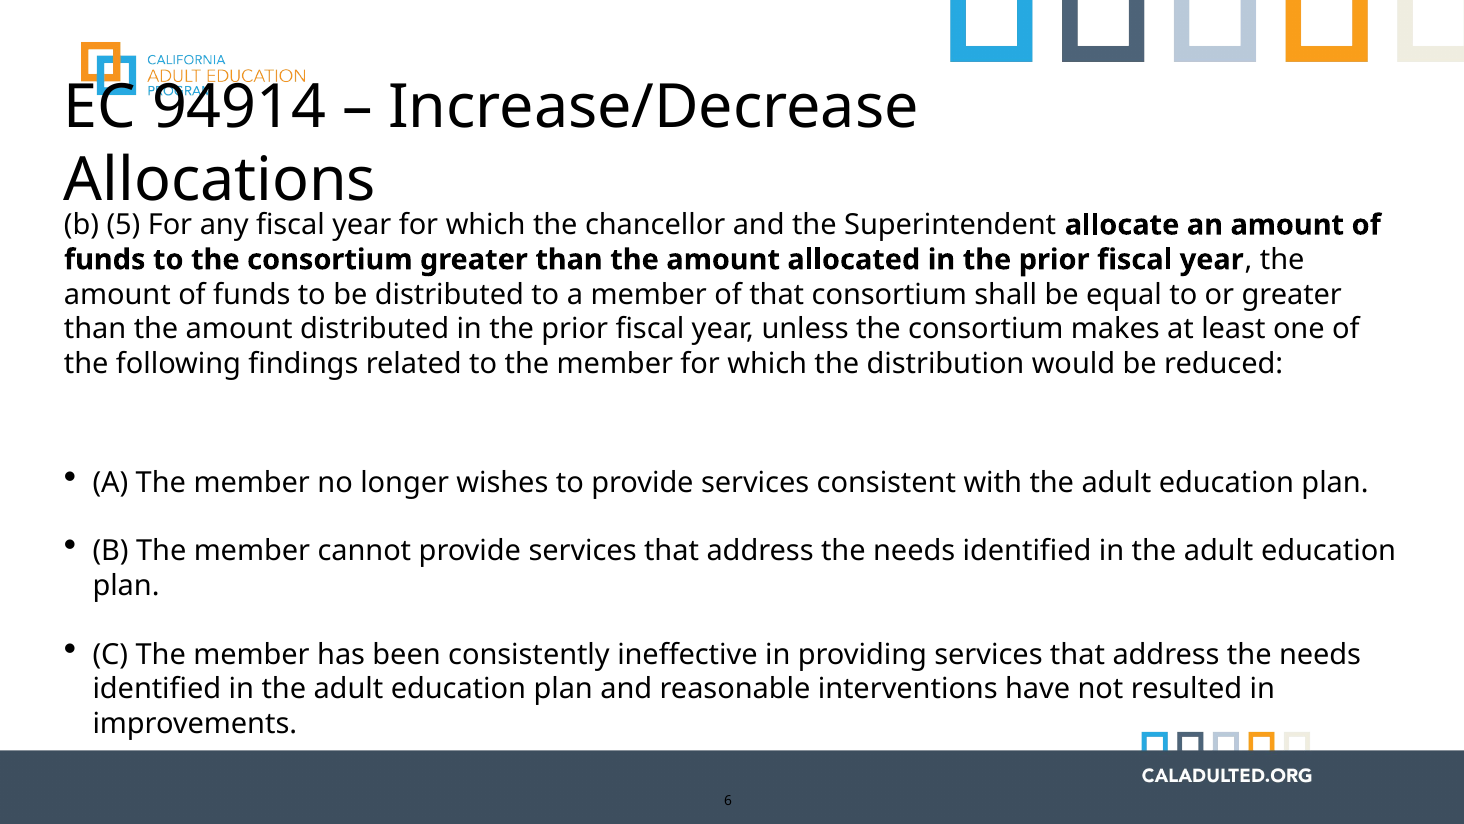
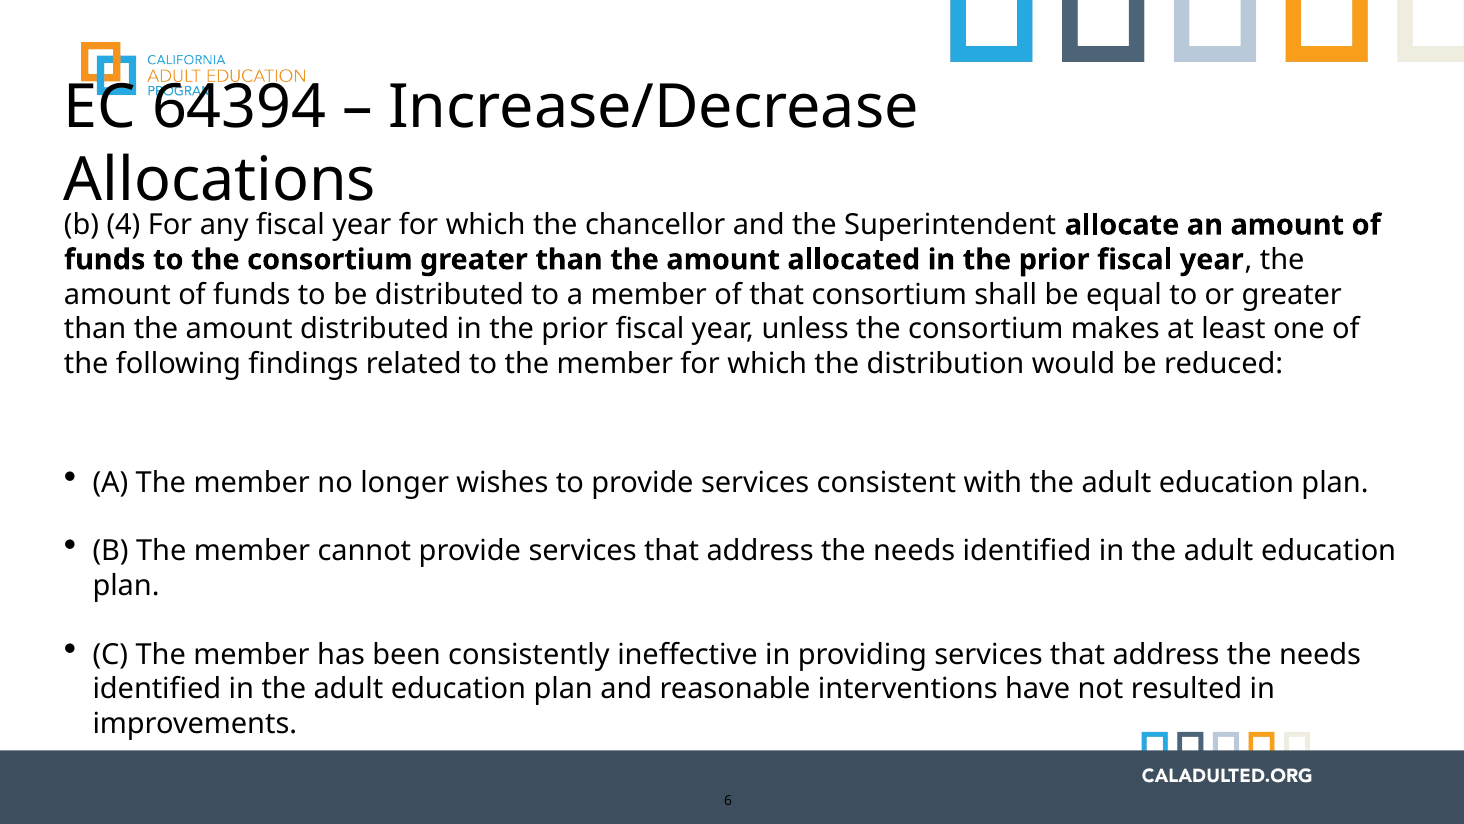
94914: 94914 -> 64394
5: 5 -> 4
